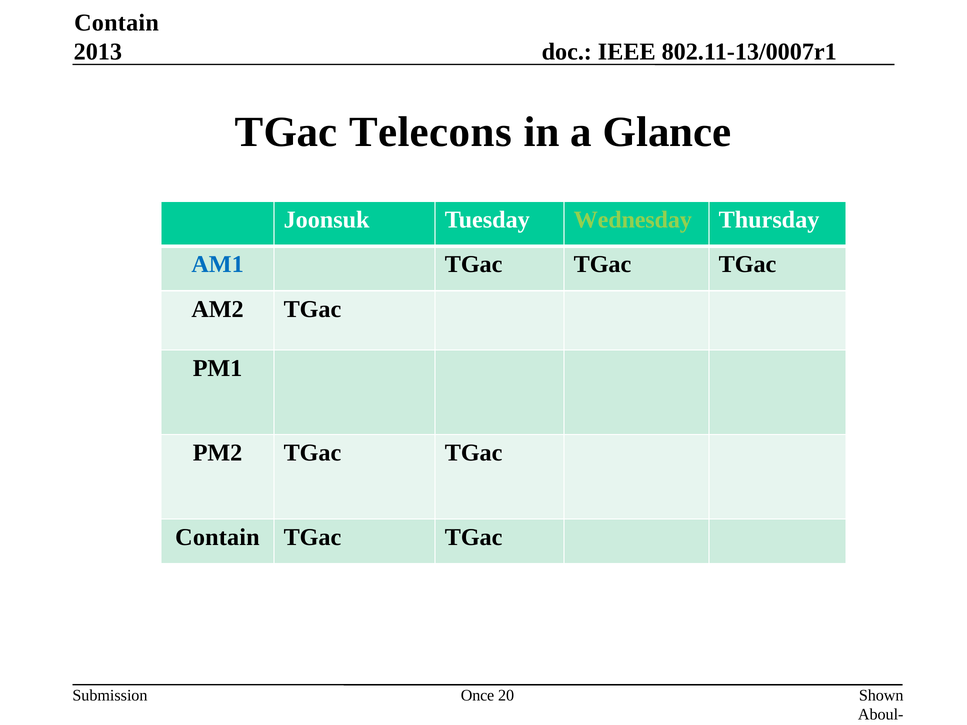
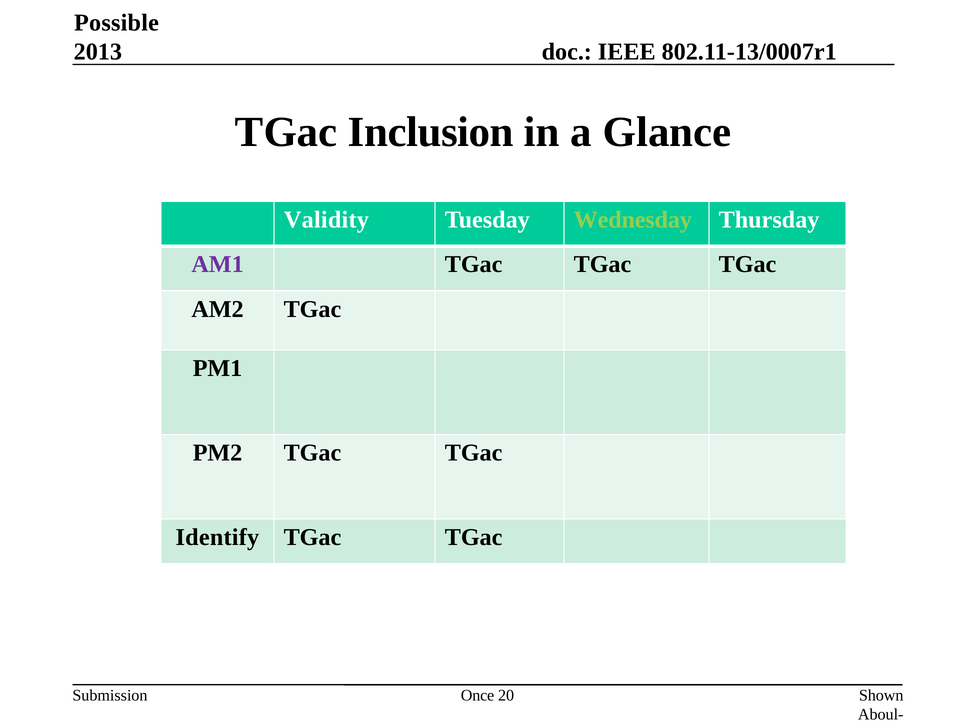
Contain at (117, 23): Contain -> Possible
Telecons: Telecons -> Inclusion
Joonsuk: Joonsuk -> Validity
AM1 colour: blue -> purple
Contain at (217, 538): Contain -> Identify
